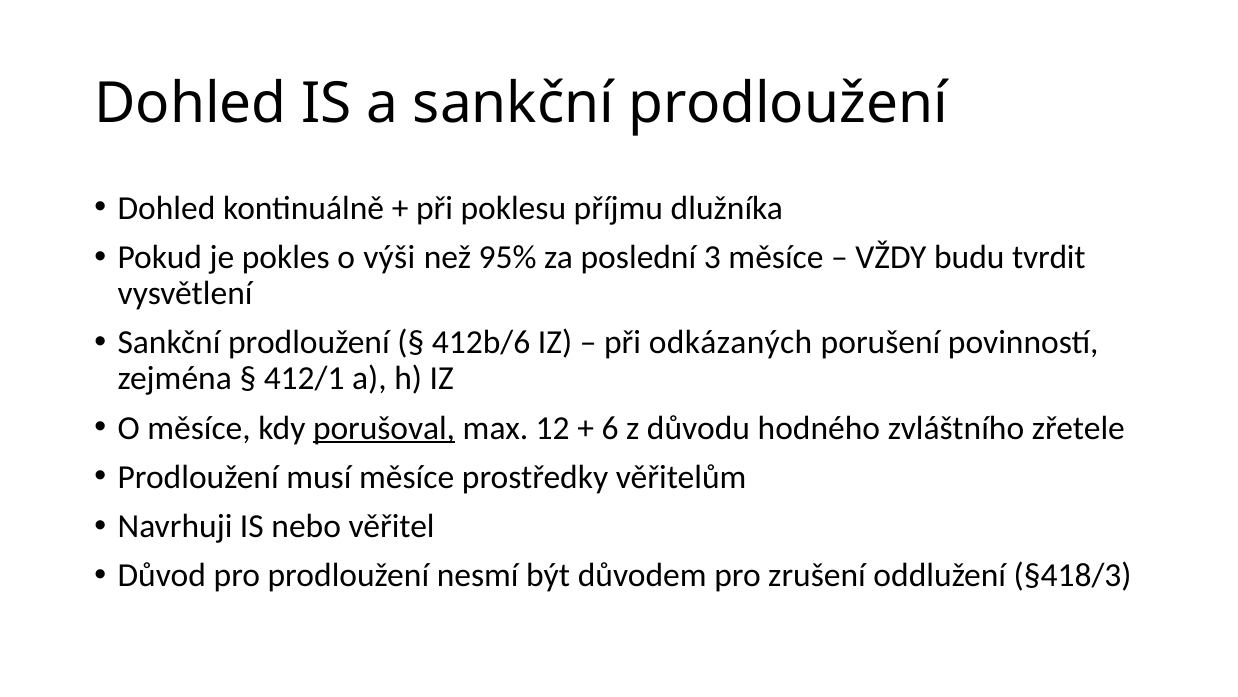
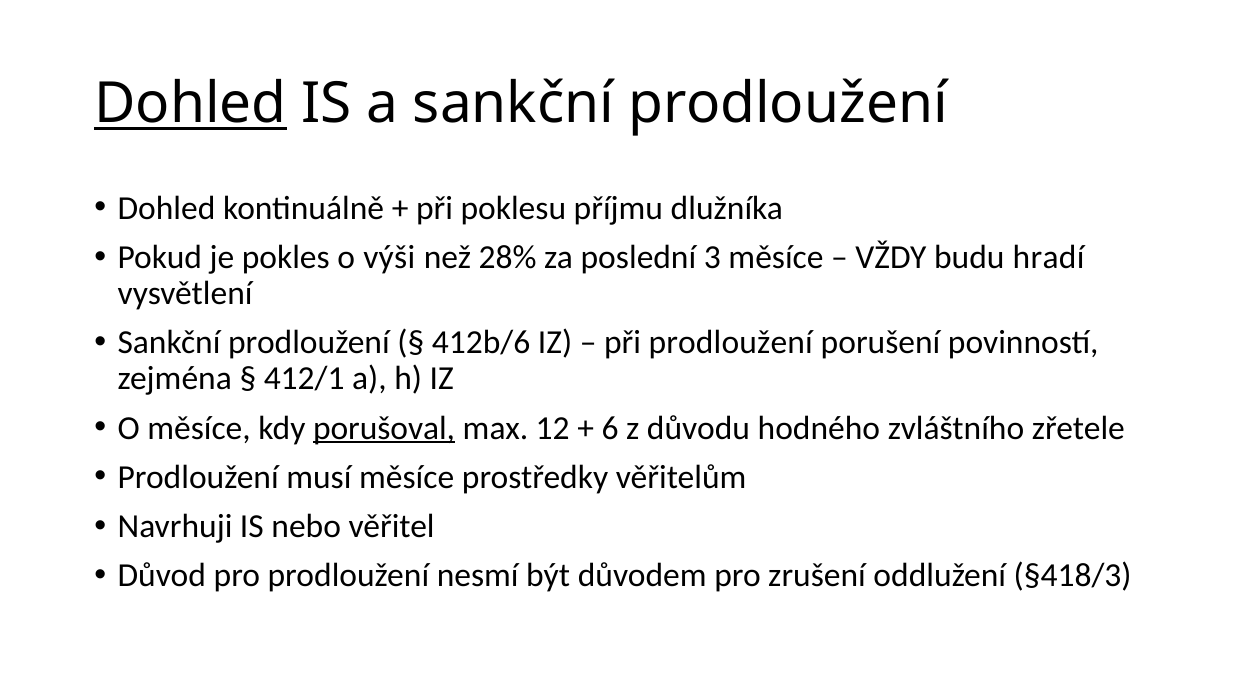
Dohled at (191, 104) underline: none -> present
95%: 95% -> 28%
tvrdit: tvrdit -> hradí
při odkázaných: odkázaných -> prodloužení
